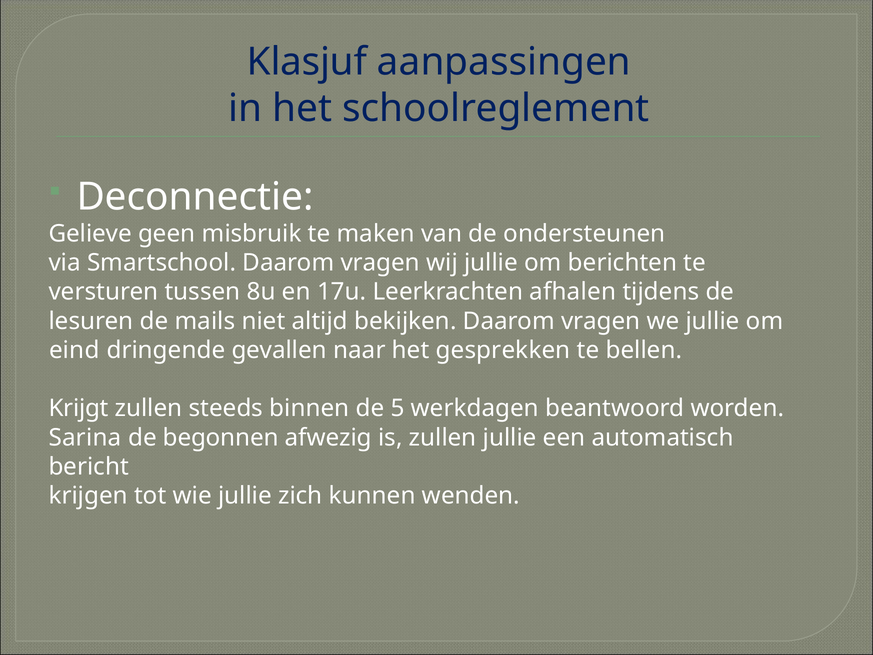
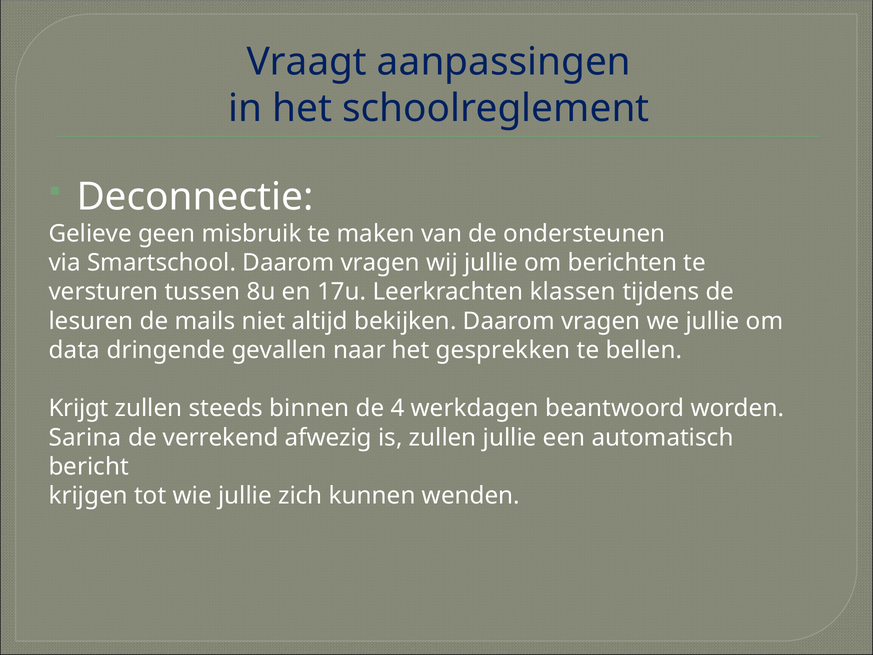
Klasjuf: Klasjuf -> Vraagt
afhalen: afhalen -> klassen
eind: eind -> data
5: 5 -> 4
begonnen: begonnen -> verrekend
